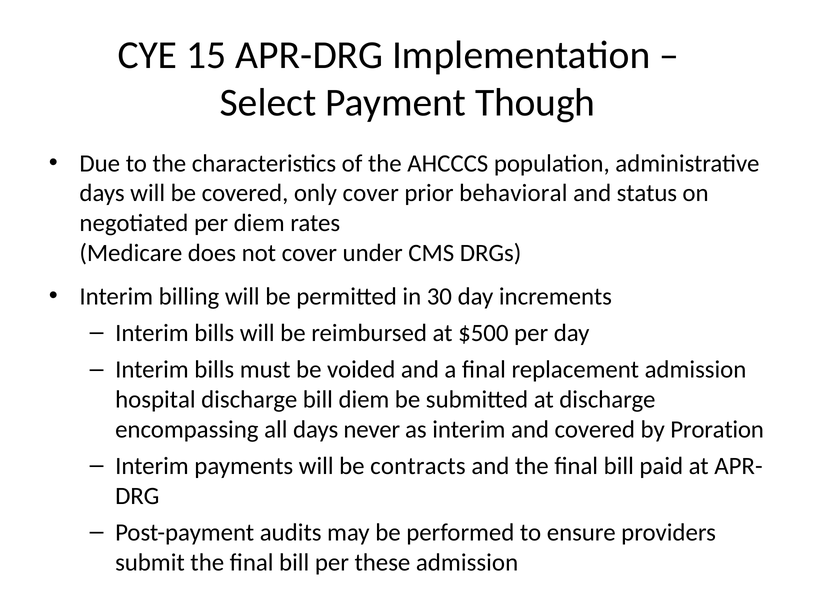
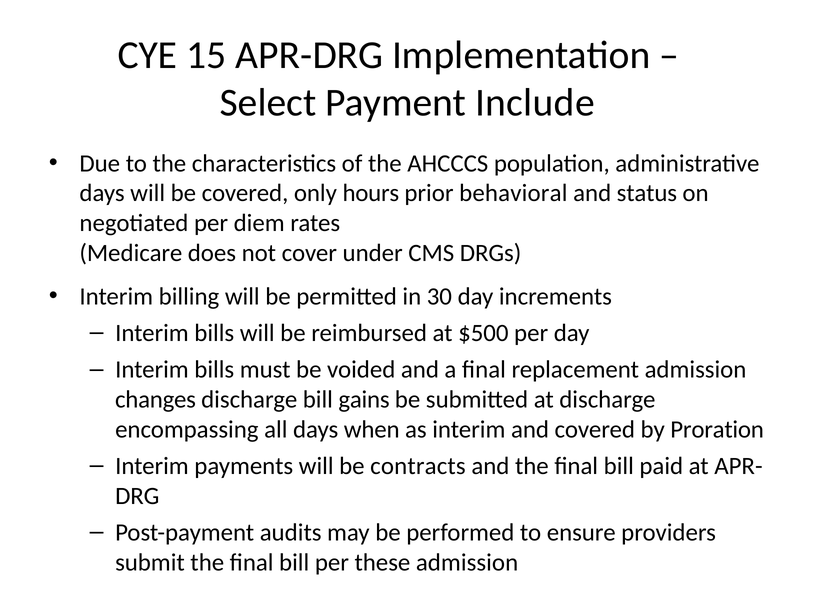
Though: Though -> Include
only cover: cover -> hours
hospital: hospital -> changes
bill diem: diem -> gains
never: never -> when
